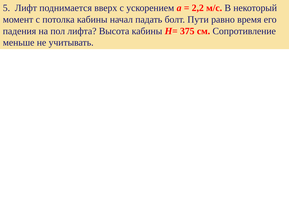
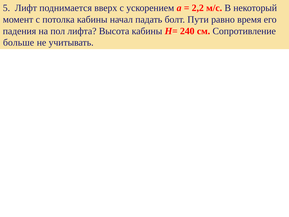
375: 375 -> 240
меньше: меньше -> больше
